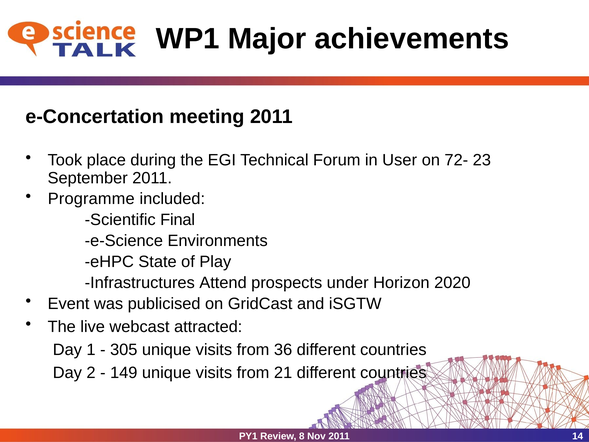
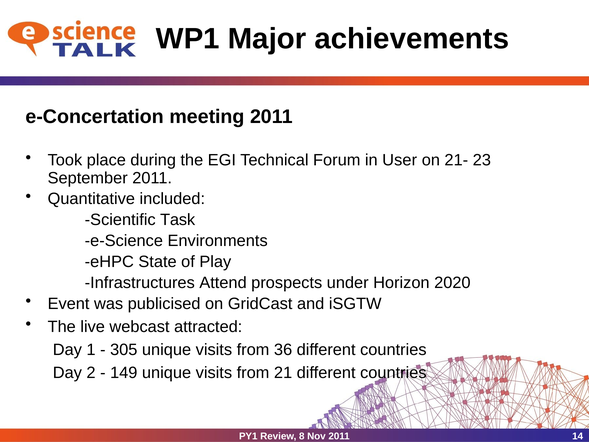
72-: 72- -> 21-
Programme: Programme -> Quantitative
Final: Final -> Task
